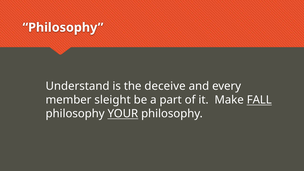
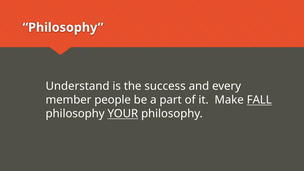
deceive: deceive -> success
sleight: sleight -> people
